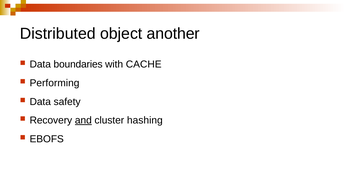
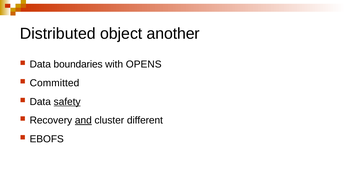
CACHE: CACHE -> OPENS
Performing: Performing -> Committed
safety underline: none -> present
hashing: hashing -> different
